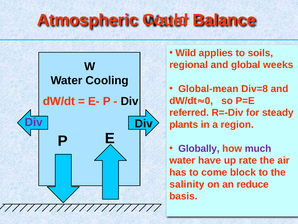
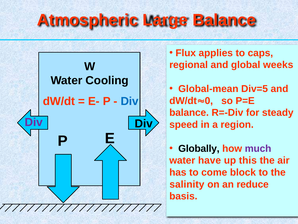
Could: Could -> Large
Wild: Wild -> Flux
soils: soils -> caps
Div=8: Div=8 -> Div=5
Div at (130, 101) colour: black -> blue
referred at (189, 112): referred -> balance
plants: plants -> speed
Globally colour: purple -> black
rate: rate -> this
